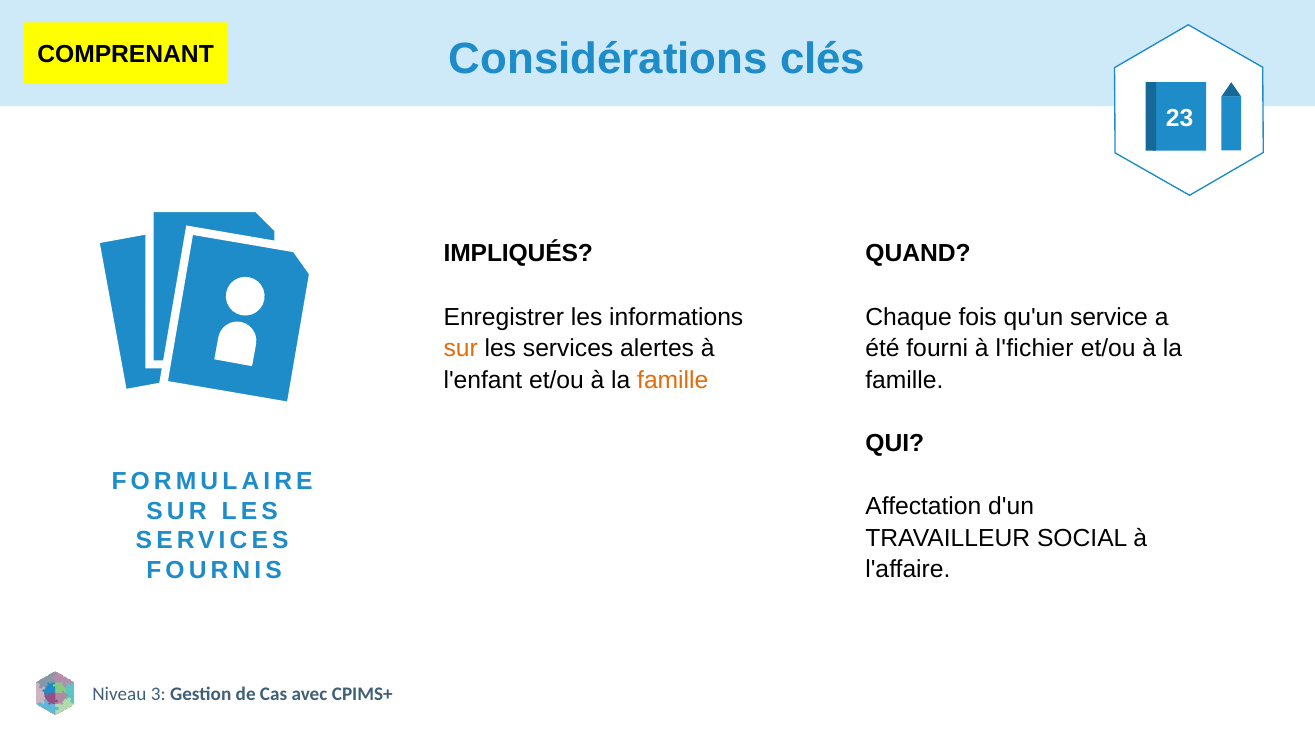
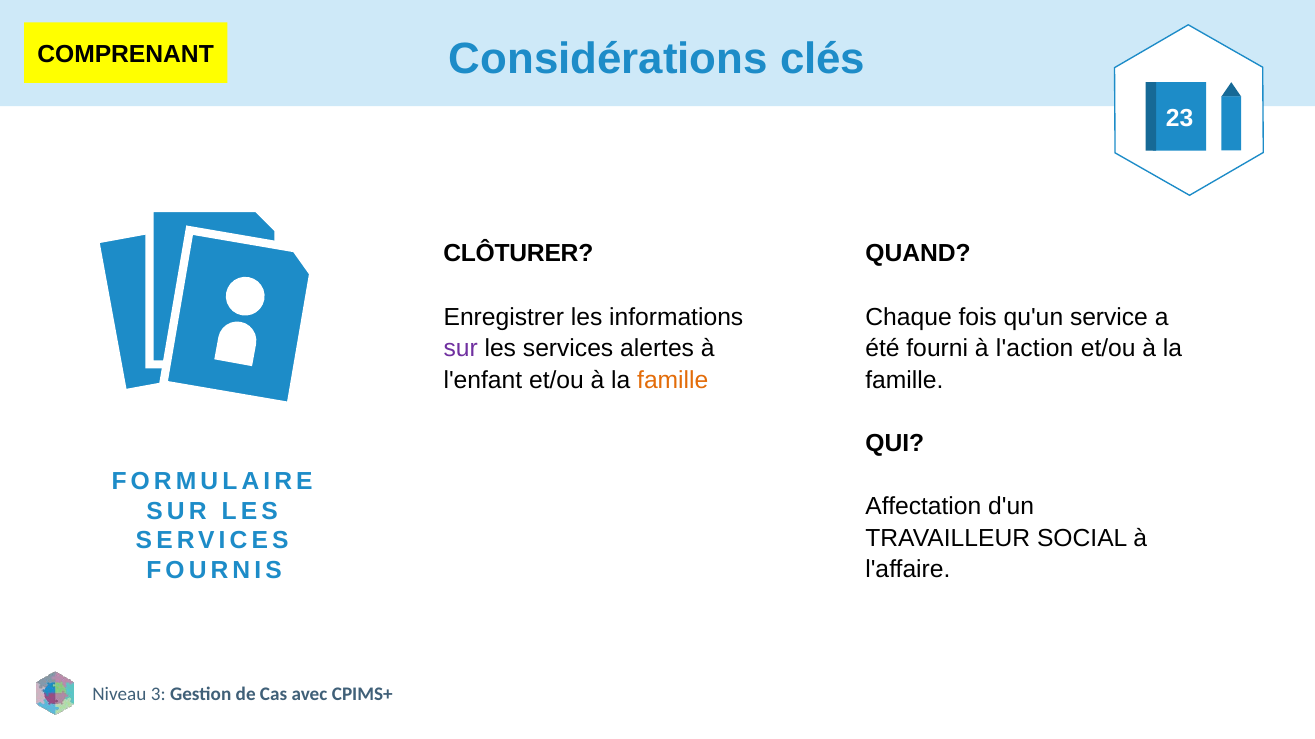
IMPLIQUÉS: IMPLIQUÉS -> CLÔTURER
sur at (461, 349) colour: orange -> purple
l'fichier: l'fichier -> l'action
